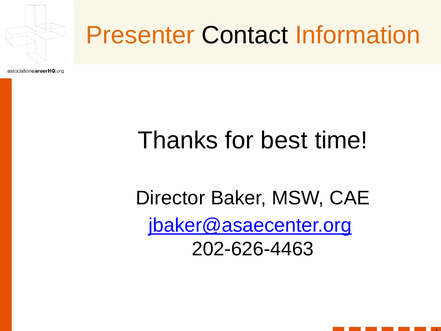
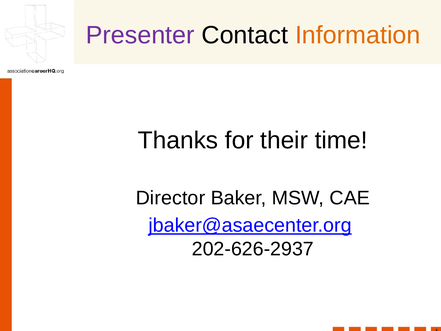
Presenter colour: orange -> purple
best: best -> their
202-626-4463: 202-626-4463 -> 202-626-2937
